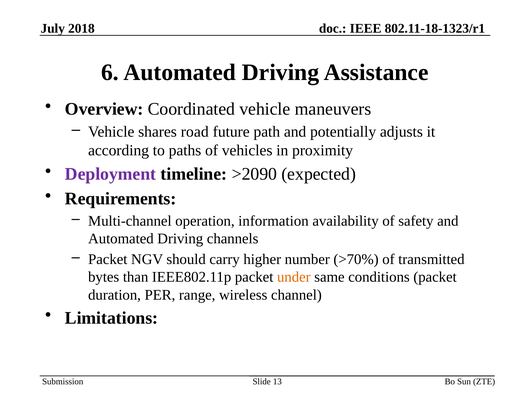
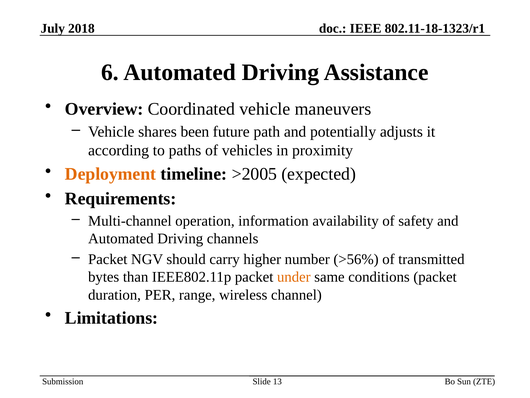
road: road -> been
Deployment colour: purple -> orange
>2090: >2090 -> >2005
>70%: >70% -> >56%
